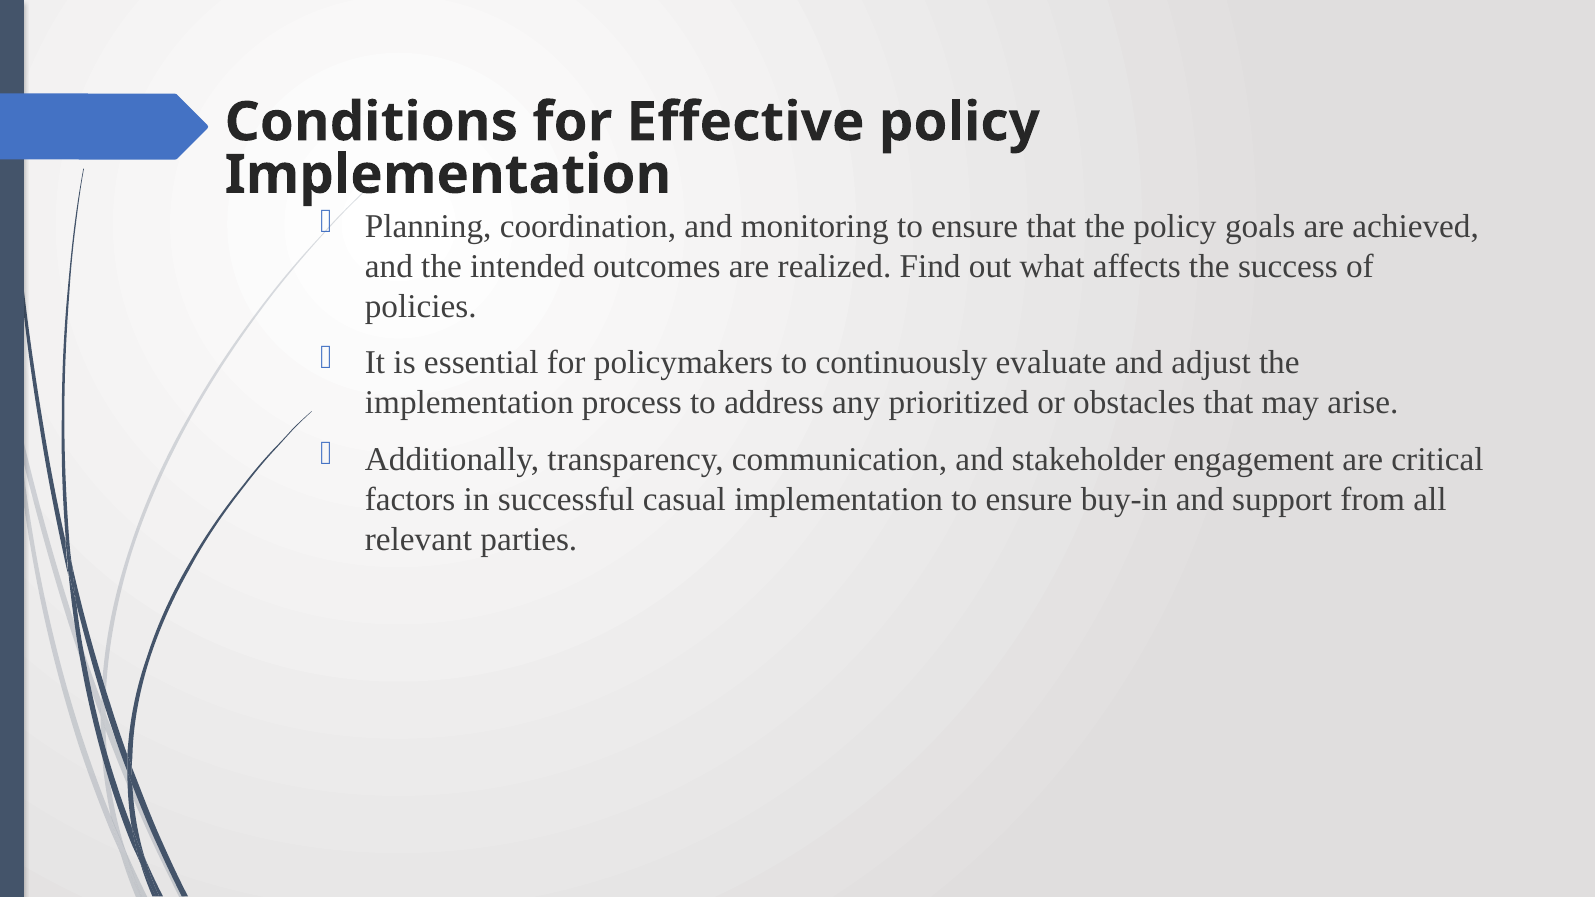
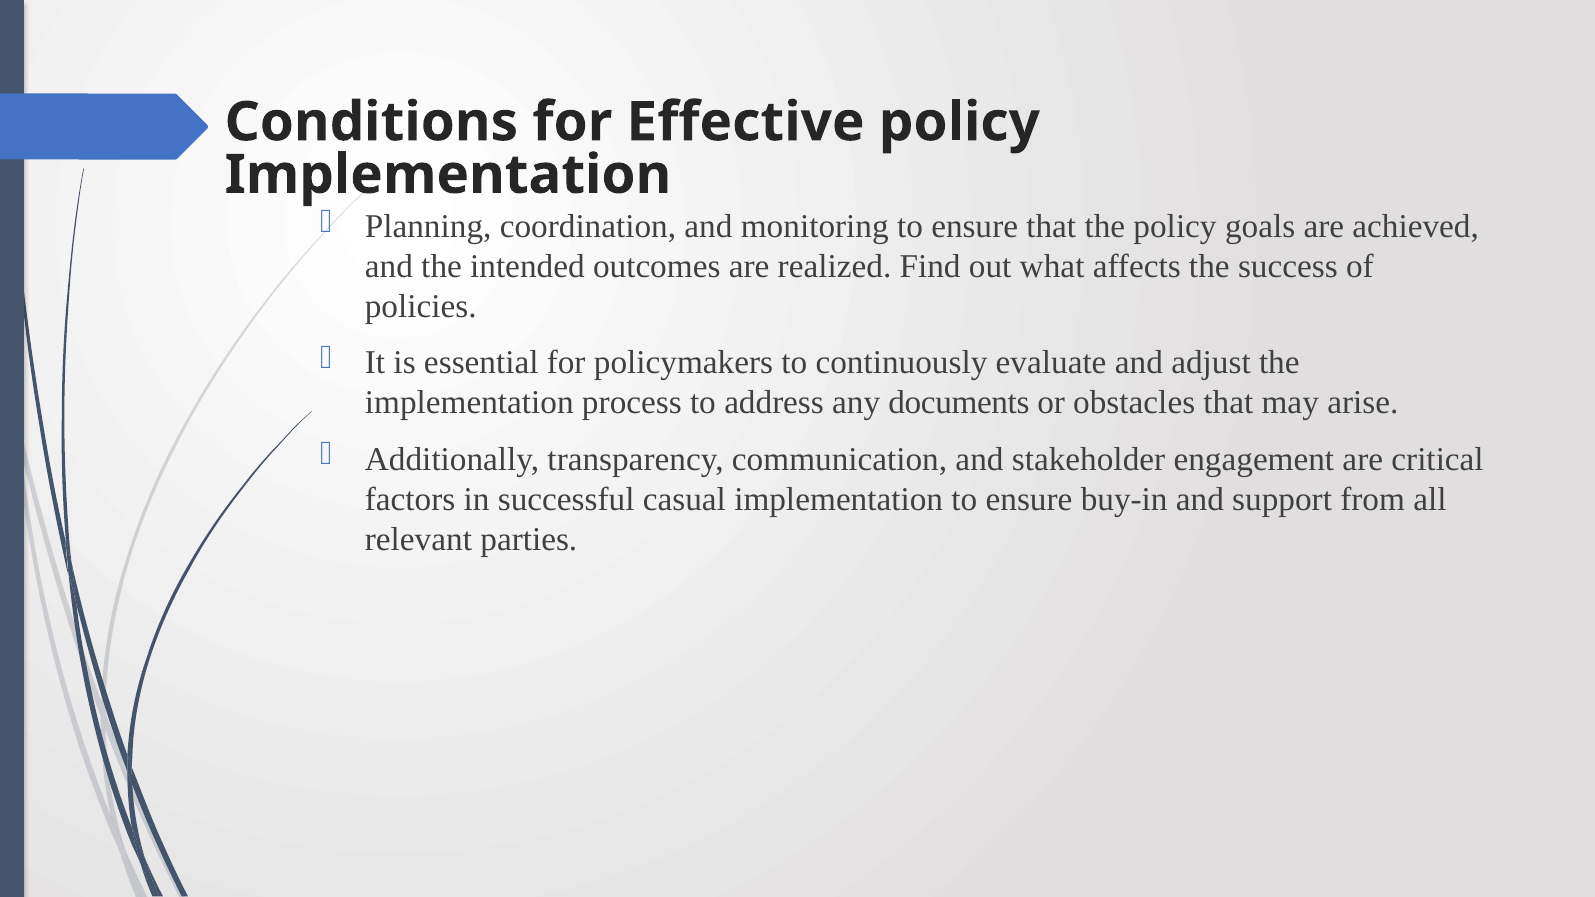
prioritized: prioritized -> documents
